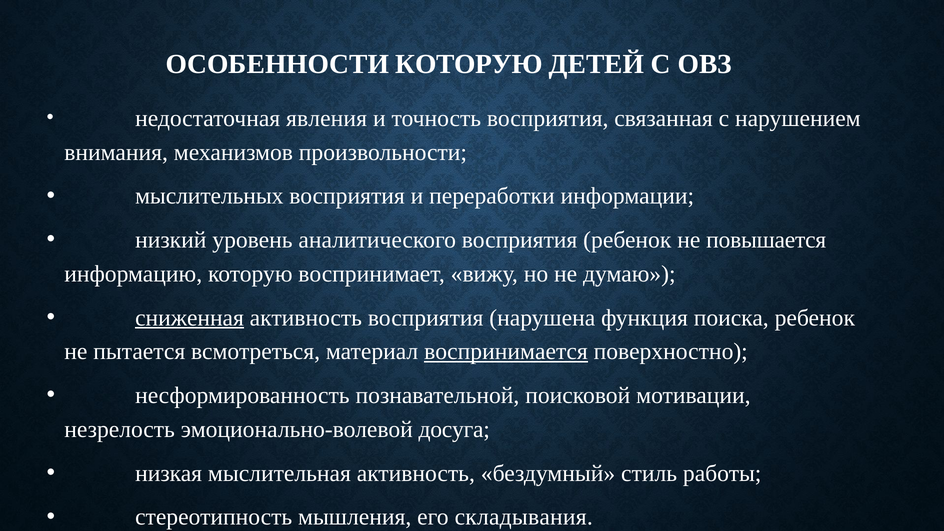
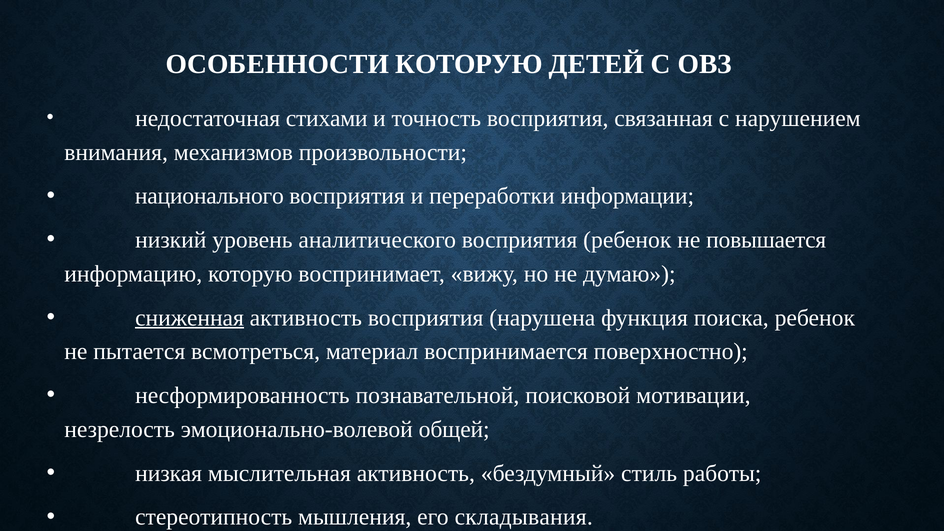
явления: явления -> стихами
мыслительных: мыслительных -> национального
воспринимается underline: present -> none
досуга: досуга -> общей
